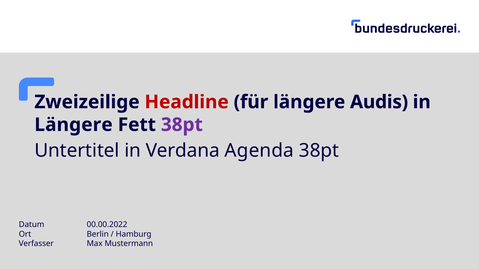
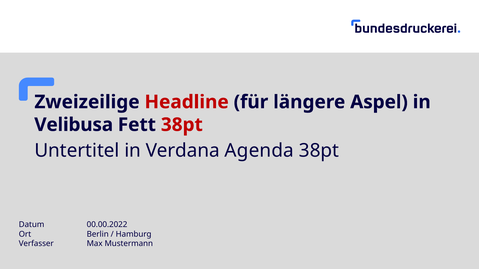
Audis: Audis -> Aspel
Längere at (74, 125): Längere -> Velibusa
38pt at (182, 125) colour: purple -> red
